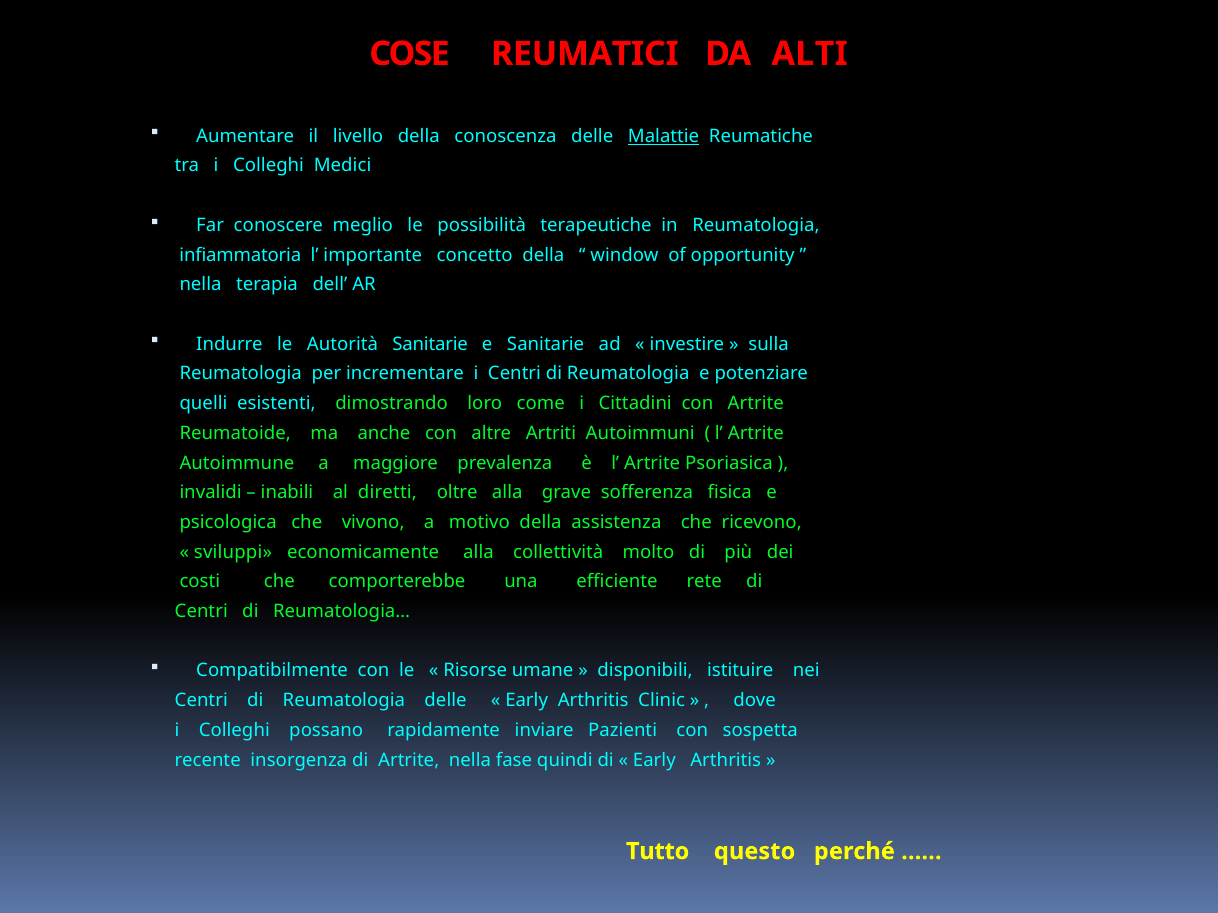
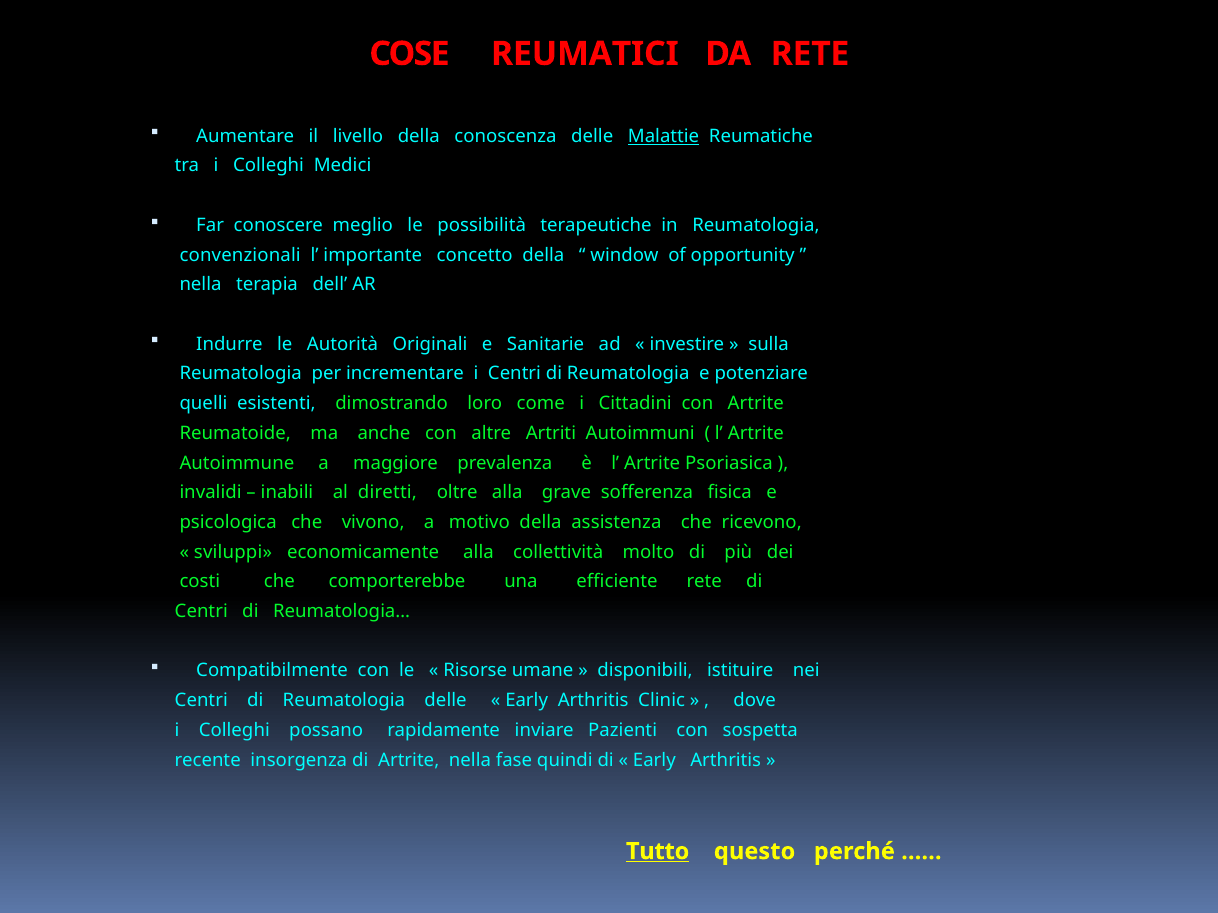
DA ALTI: ALTI -> RETE
infiammatoria: infiammatoria -> convenzionali
Autorità Sanitarie: Sanitarie -> Originali
Tutto underline: none -> present
